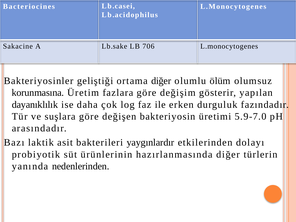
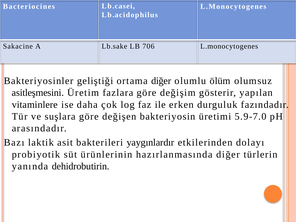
korunmasına: korunmasına -> asitleşmesini
dayanıklılık: dayanıklılık -> vitaminlere
nedenlerinden: nedenlerinden -> dehidrobutirin
